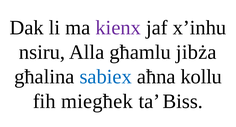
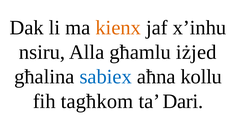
kienx colour: purple -> orange
jibża: jibża -> iżjed
miegħek: miegħek -> tagħkom
Biss: Biss -> Dari
